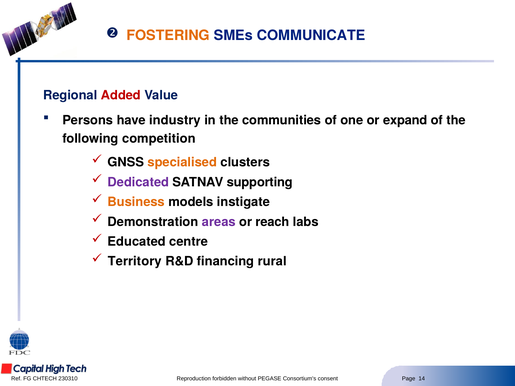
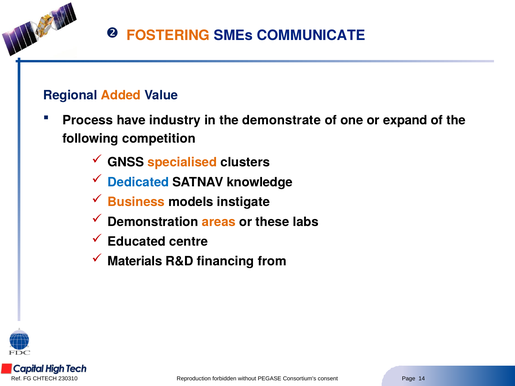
Added colour: red -> orange
Persons: Persons -> Process
communities: communities -> demonstrate
Dedicated colour: purple -> blue
supporting: supporting -> knowledge
areas colour: purple -> orange
reach: reach -> these
Territory: Territory -> Materials
rural: rural -> from
